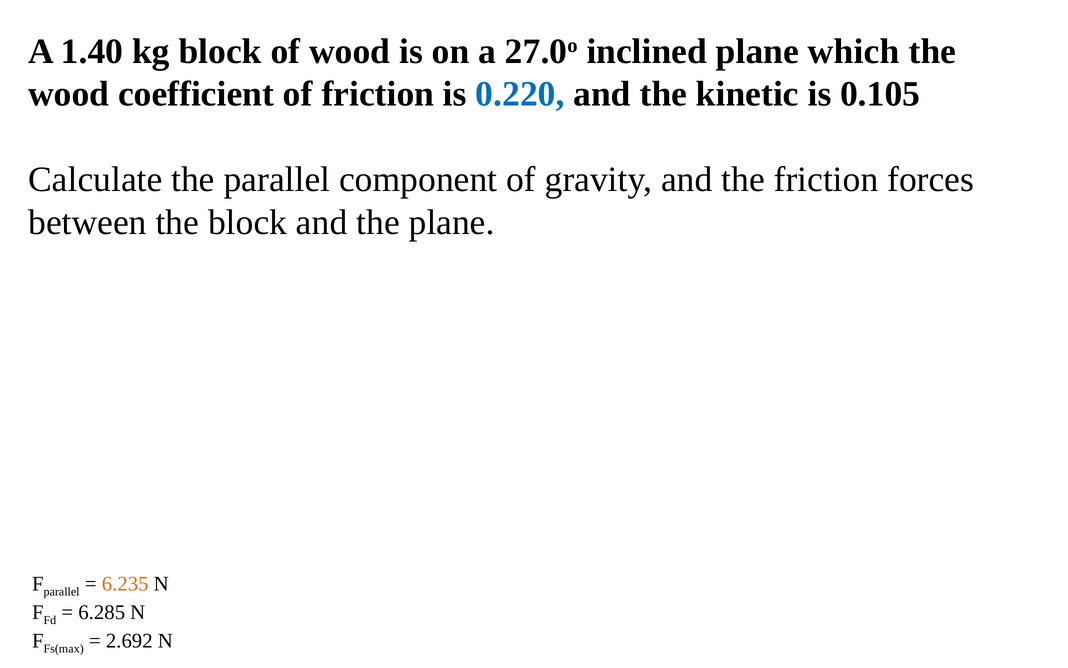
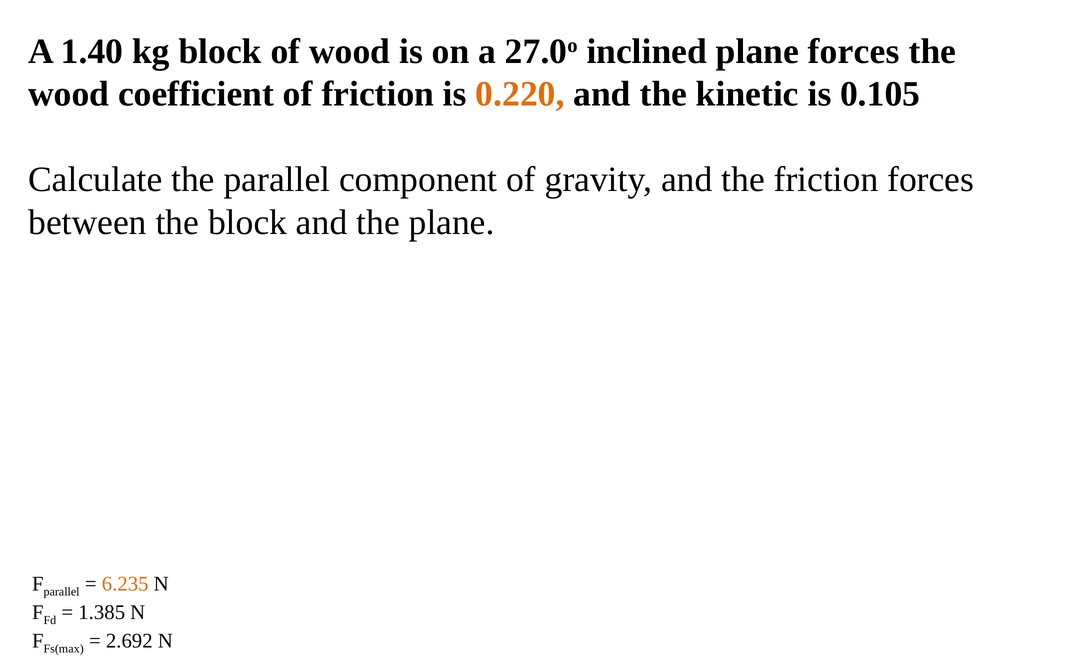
plane which: which -> forces
0.220 colour: blue -> orange
6.285: 6.285 -> 1.385
